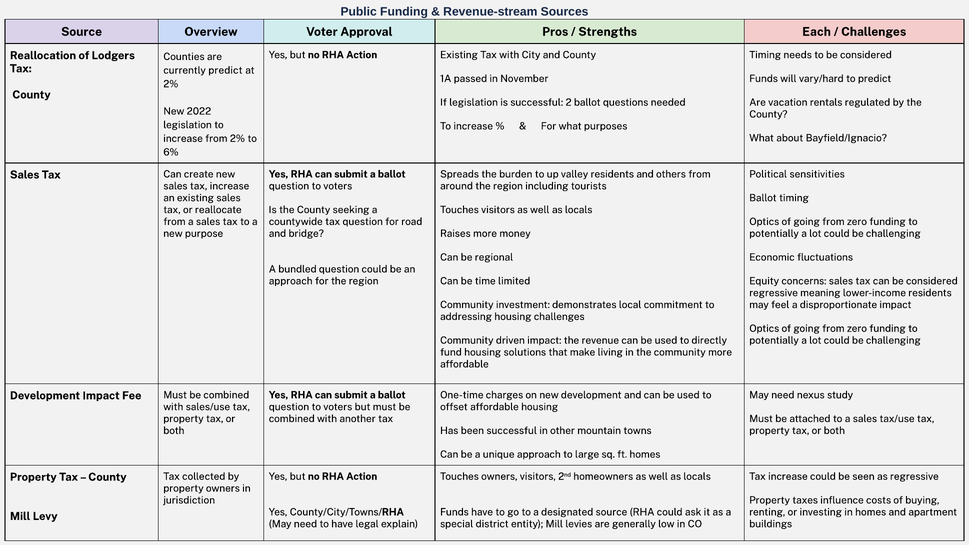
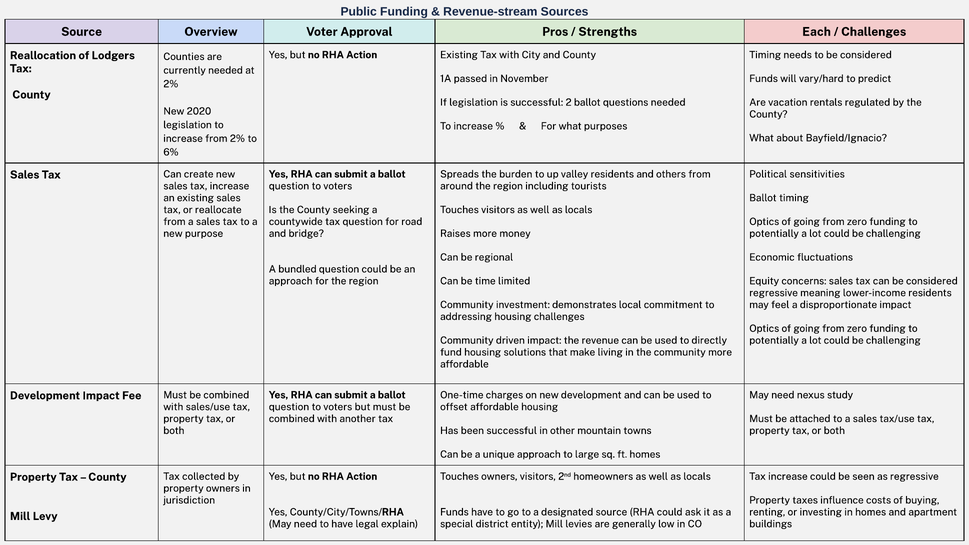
currently predict: predict -> needed
2022: 2022 -> 2020
